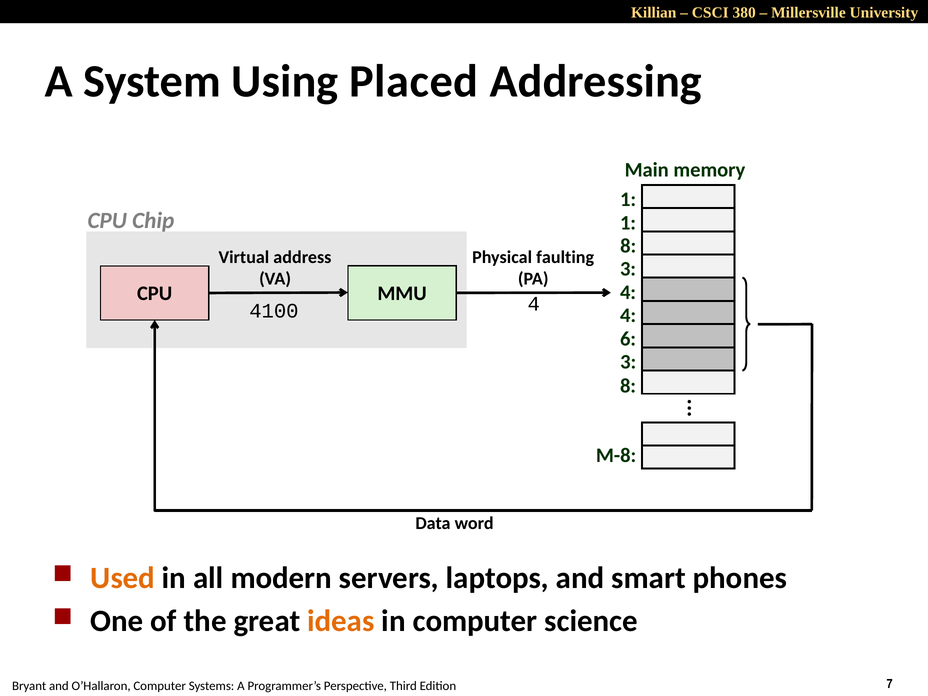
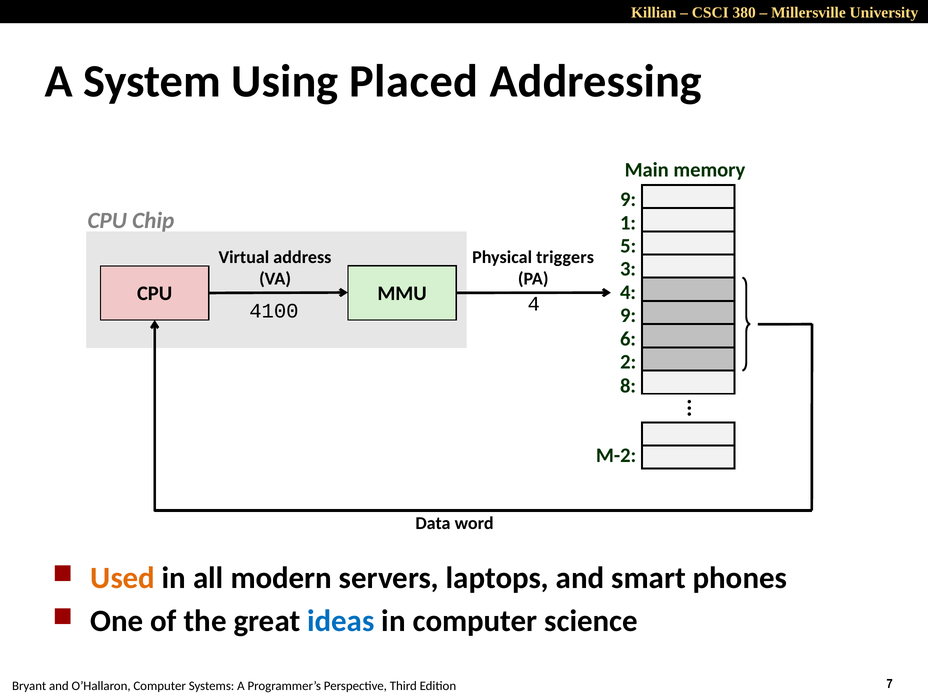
1 at (628, 200): 1 -> 9
8 at (628, 246): 8 -> 5
faulting: faulting -> triggers
4 at (628, 316): 4 -> 9
3 at (628, 362): 3 -> 2
M-8: M-8 -> M-2
ideas colour: orange -> blue
